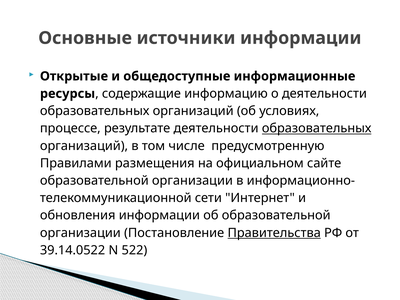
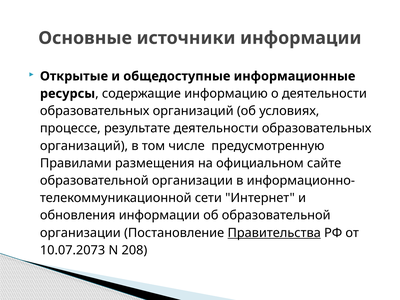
образовательных at (317, 128) underline: present -> none
39.14.0522: 39.14.0522 -> 10.07.2073
522: 522 -> 208
